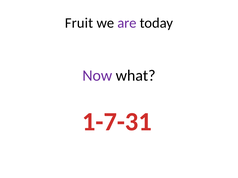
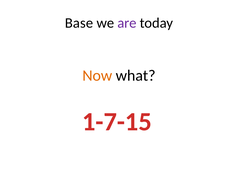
Fruit: Fruit -> Base
Now colour: purple -> orange
1-7-31: 1-7-31 -> 1-7-15
